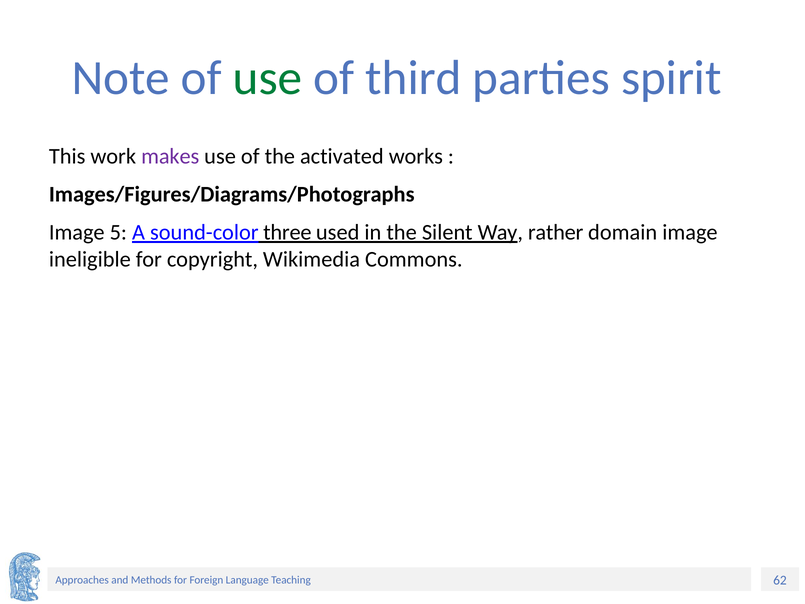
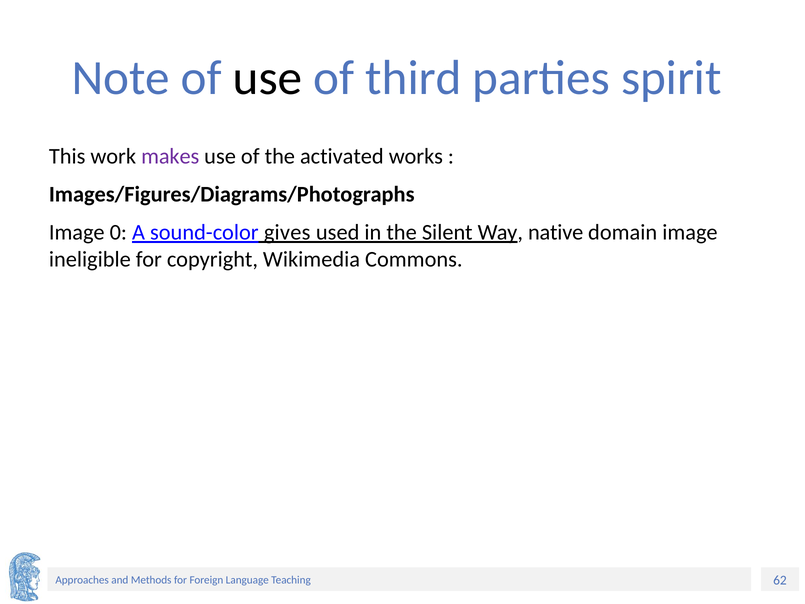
use at (268, 78) colour: green -> black
5: 5 -> 0
three: three -> gives
rather: rather -> native
